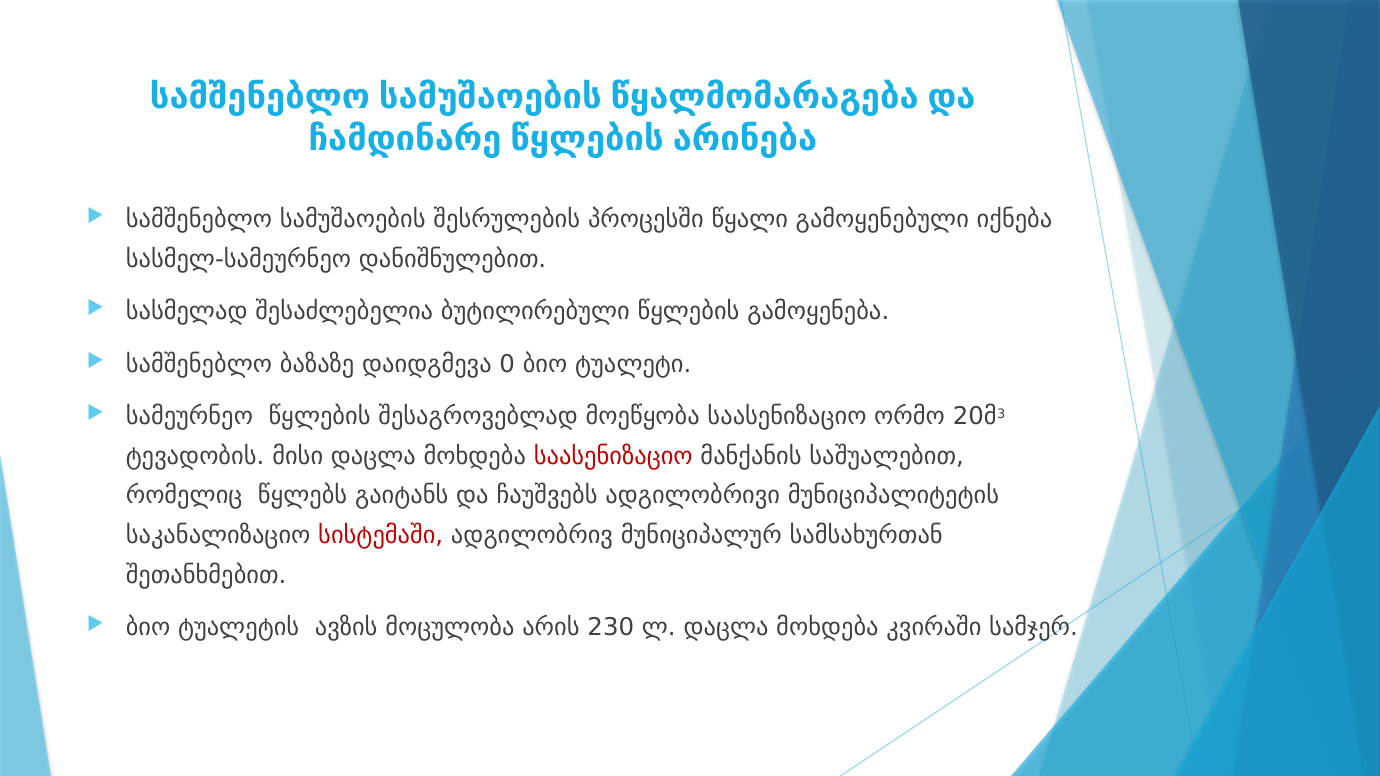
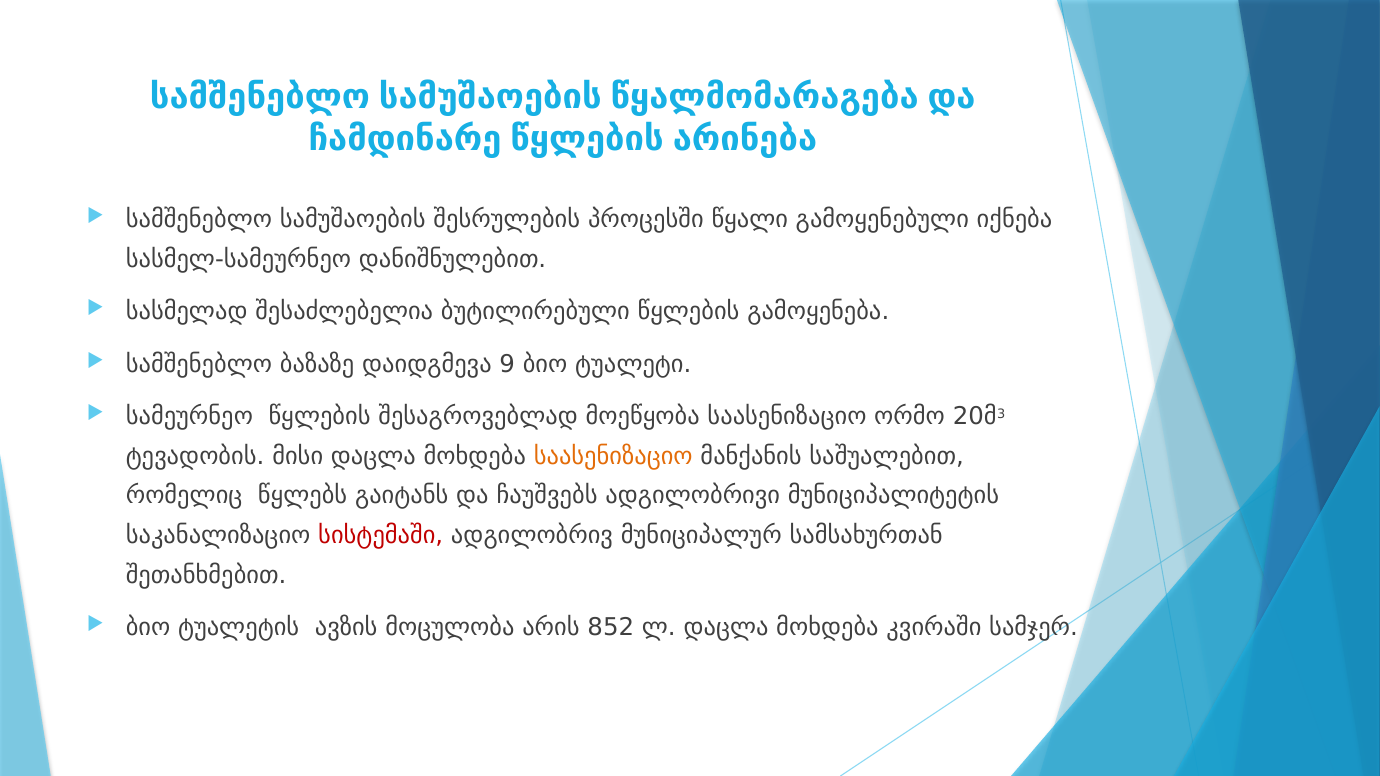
0: 0 -> 9
საასენიზაციო at (613, 456) colour: red -> orange
230: 230 -> 852
